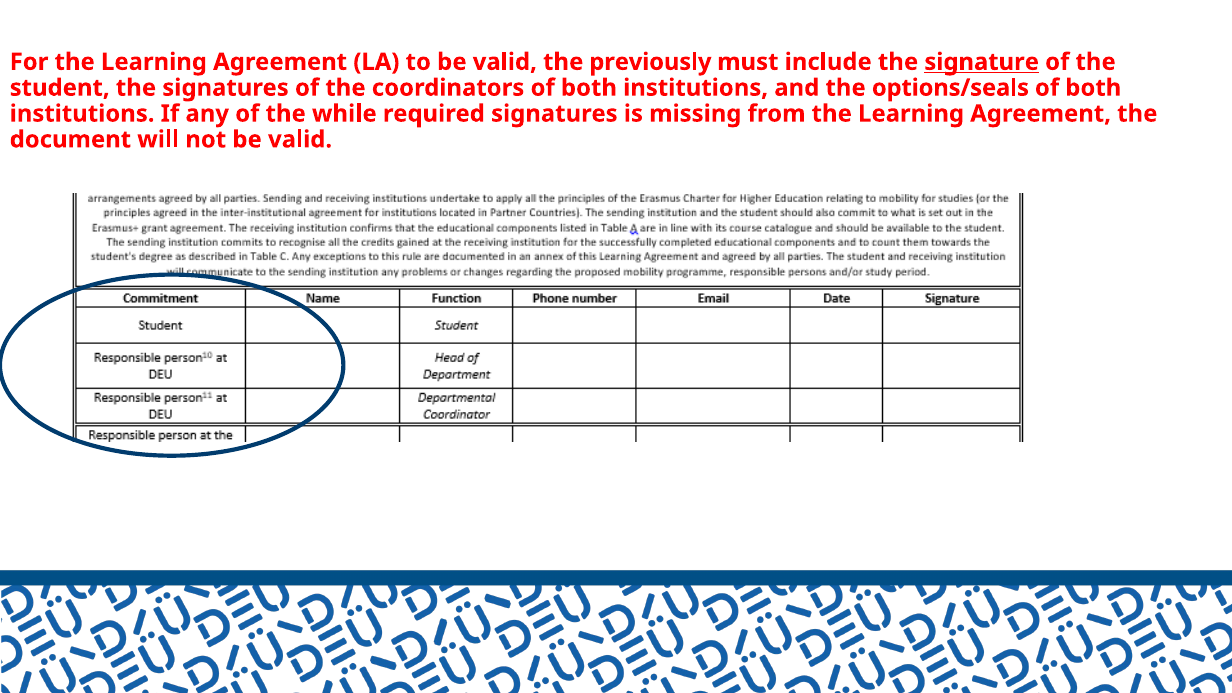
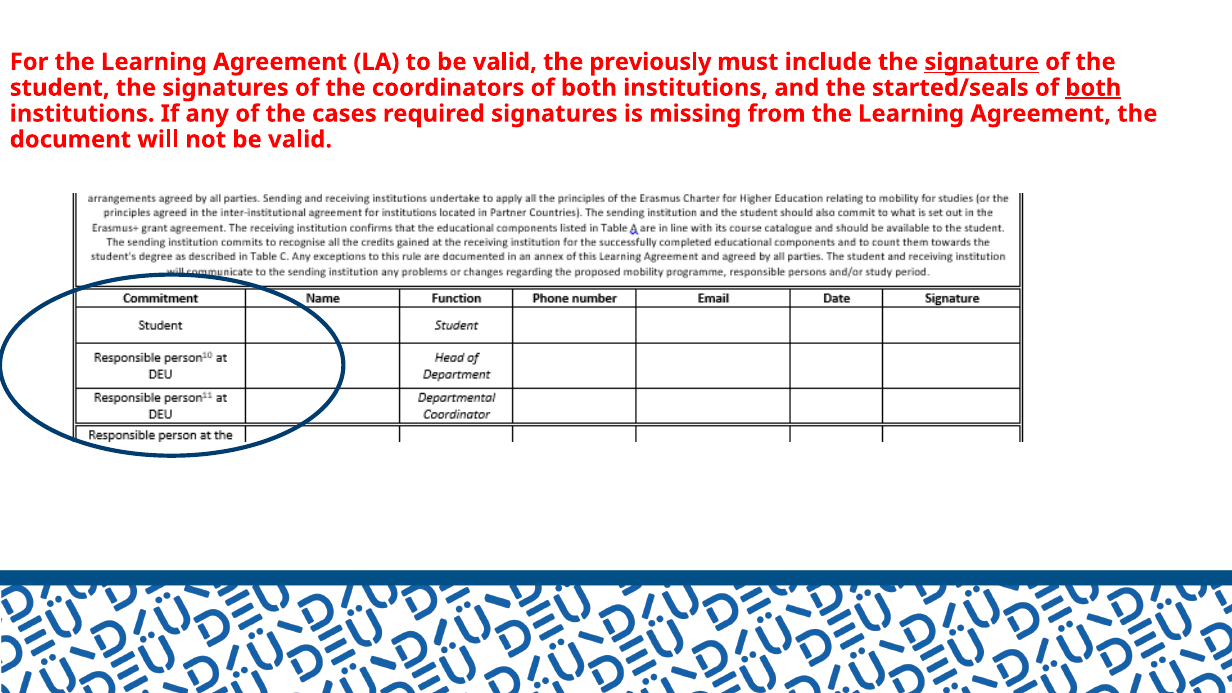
options/seals: options/seals -> started/seals
both at (1093, 88) underline: none -> present
while: while -> cases
